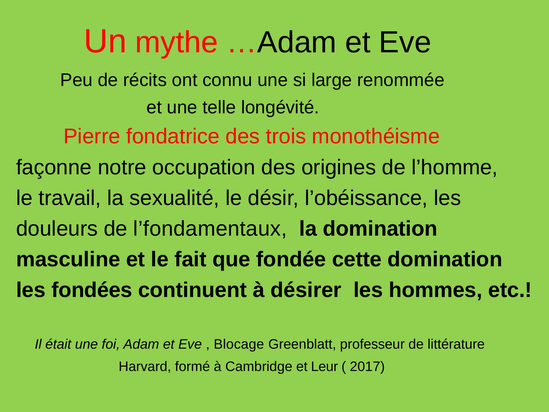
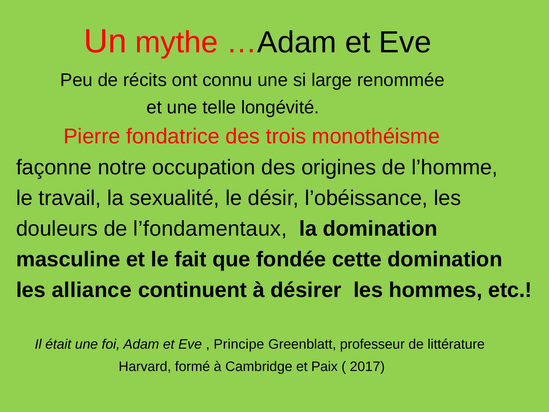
fondées: fondées -> alliance
Blocage: Blocage -> Principe
Leur: Leur -> Paix
